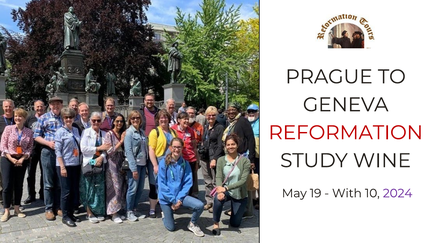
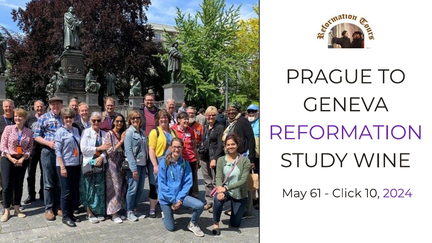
REFORMATION colour: red -> purple
19: 19 -> 61
With: With -> Click
